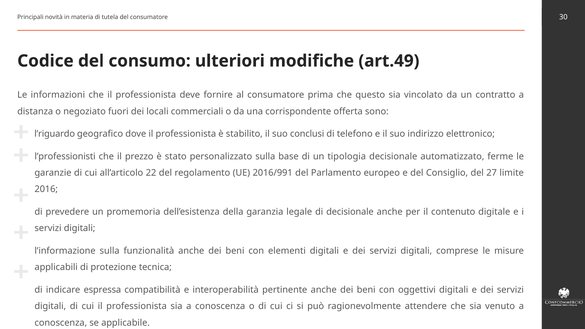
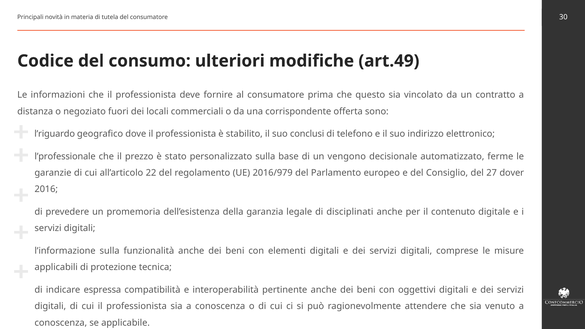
l’professionisti: l’professionisti -> l’professionale
tipologia: tipologia -> vengono
2016/991: 2016/991 -> 2016/979
limite: limite -> dover
di decisionale: decisionale -> disciplinati
